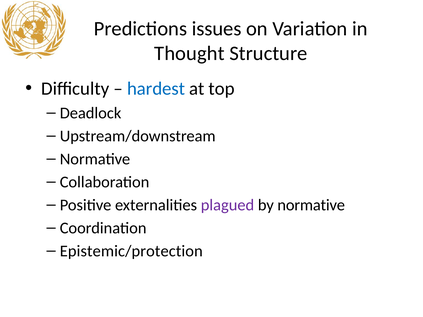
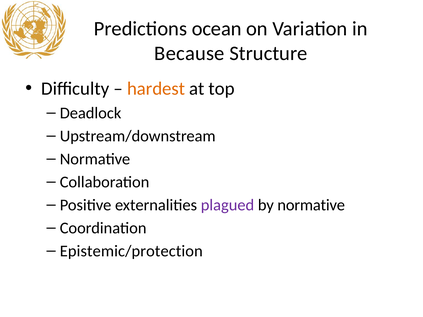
issues: issues -> ocean
Thought: Thought -> Because
hardest colour: blue -> orange
